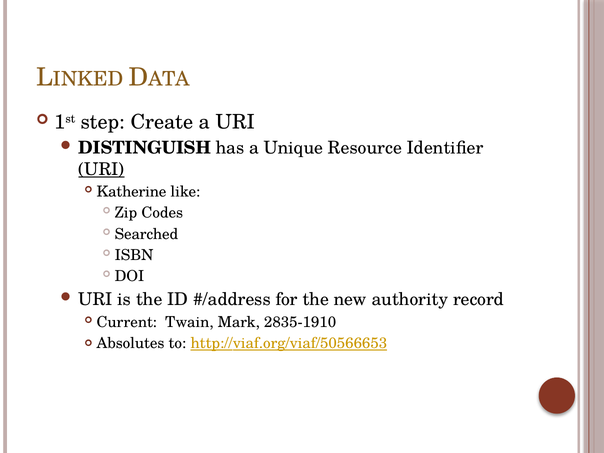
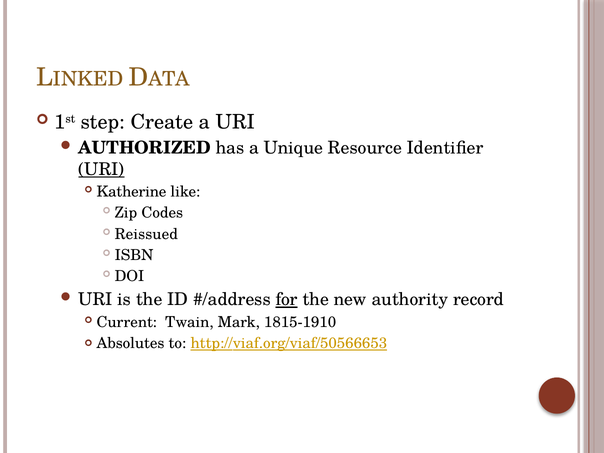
DISTINGUISH: DISTINGUISH -> AUTHORIZED
Searched: Searched -> Reissued
for underline: none -> present
2835-1910: 2835-1910 -> 1815-1910
